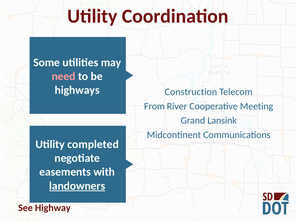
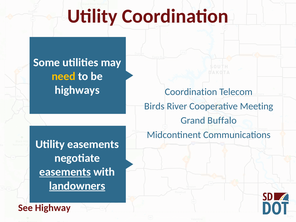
need colour: pink -> yellow
Construction at (191, 92): Construction -> Coordination
From: From -> Birds
Lansink: Lansink -> Buffalo
Utility completed: completed -> easements
easements at (65, 172) underline: none -> present
